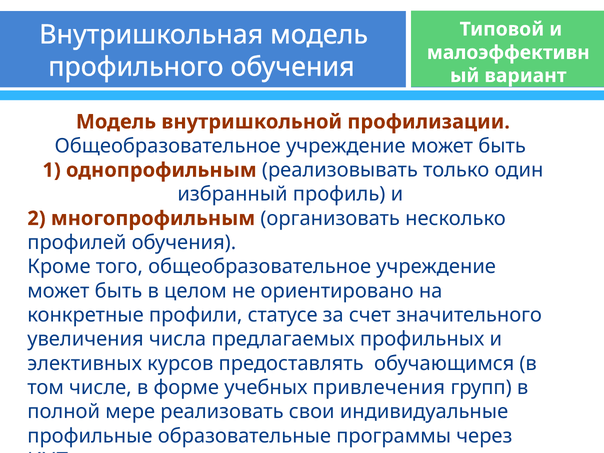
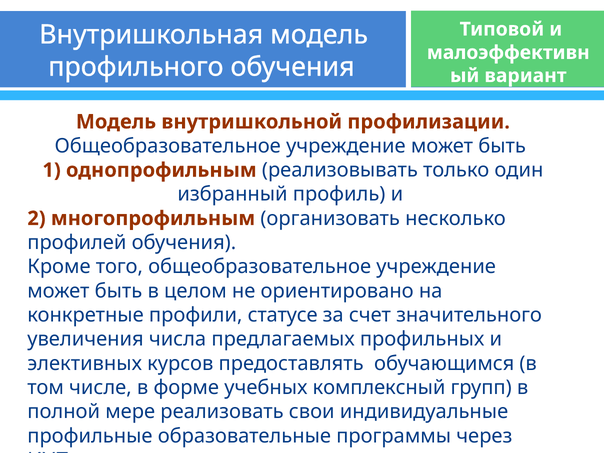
привлечения: привлечения -> комплексный
